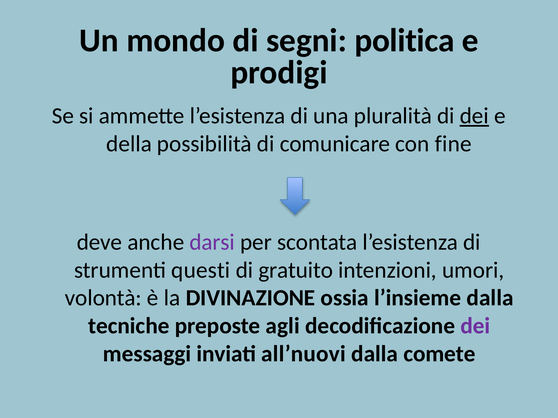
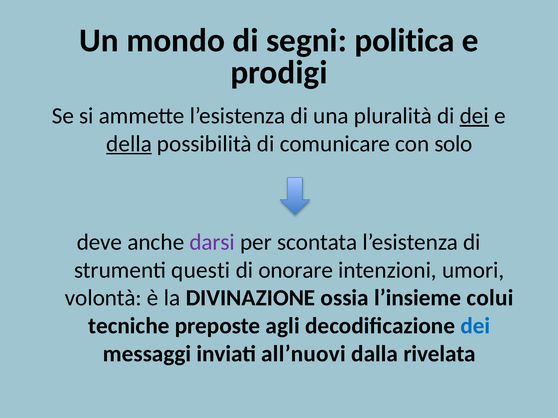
della underline: none -> present
fine: fine -> solo
gratuito: gratuito -> onorare
l’insieme dalla: dalla -> colui
dei at (475, 326) colour: purple -> blue
comete: comete -> rivelata
